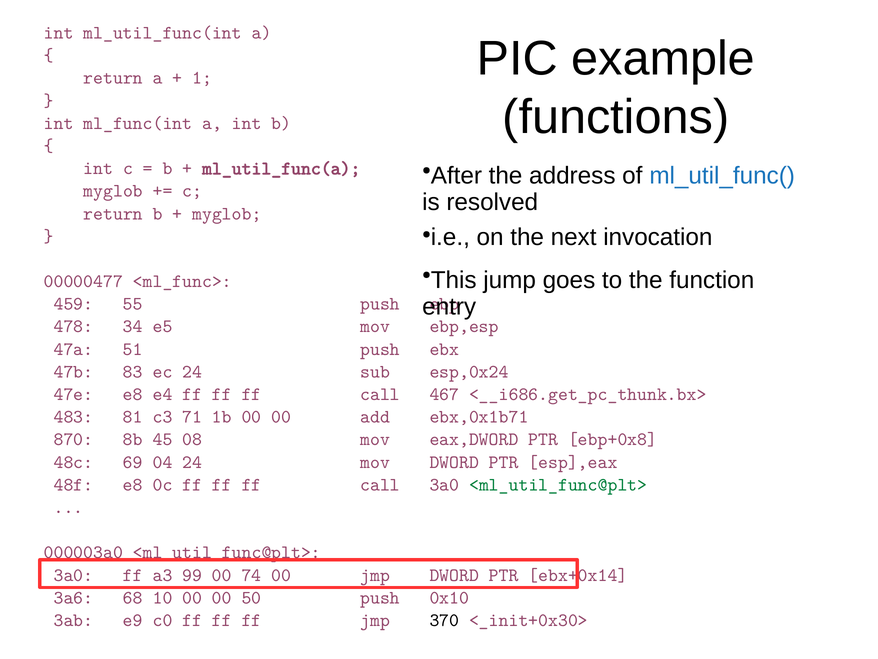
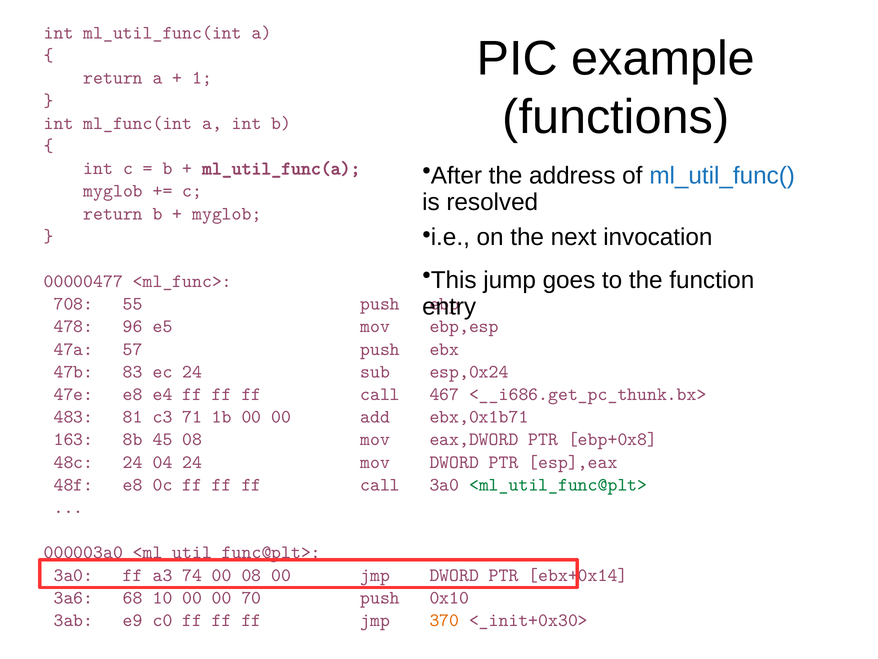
459: 459 -> 708
34: 34 -> 96
51: 51 -> 57
870: 870 -> 163
48c 69: 69 -> 24
99: 99 -> 74
00 74: 74 -> 08
50: 50 -> 70
370 colour: black -> orange
